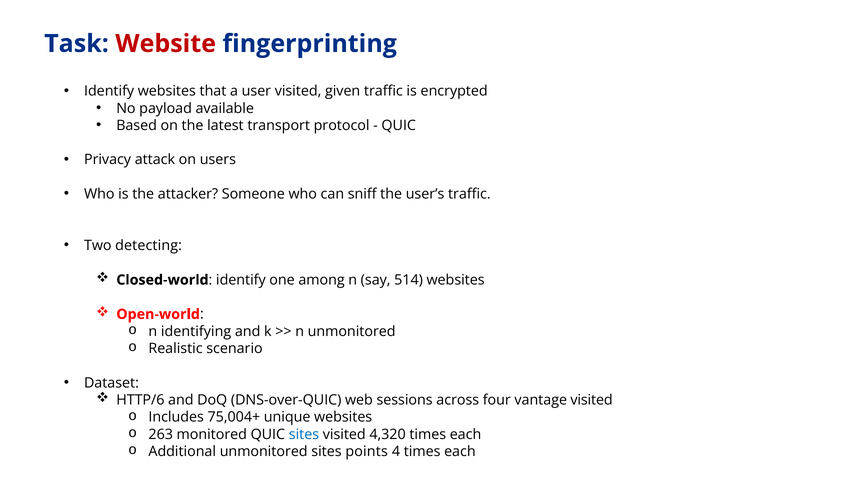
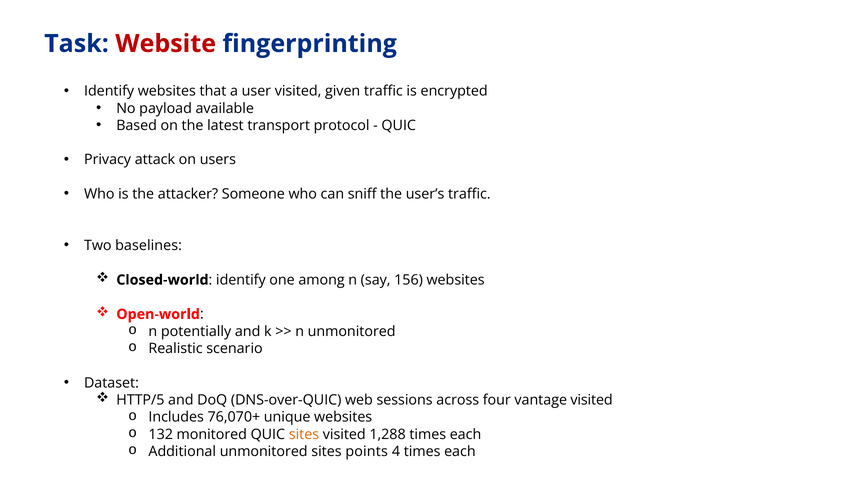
detecting: detecting -> baselines
514: 514 -> 156
identifying: identifying -> potentially
HTTP/6: HTTP/6 -> HTTP/5
75,004+: 75,004+ -> 76,070+
263: 263 -> 132
sites at (304, 435) colour: blue -> orange
4,320: 4,320 -> 1,288
